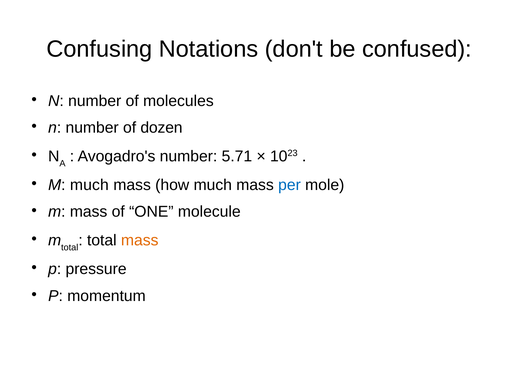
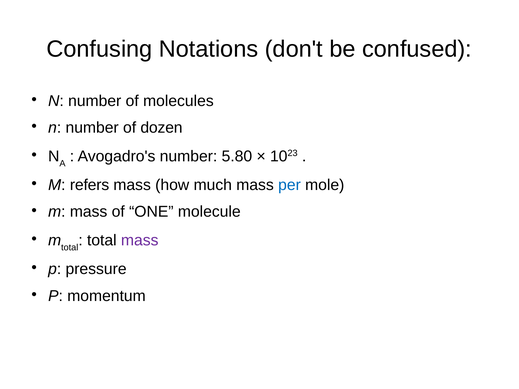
5.71: 5.71 -> 5.80
M much: much -> refers
mass at (140, 240) colour: orange -> purple
